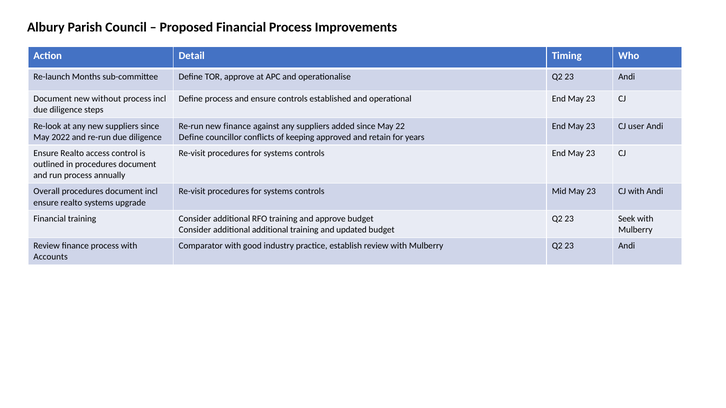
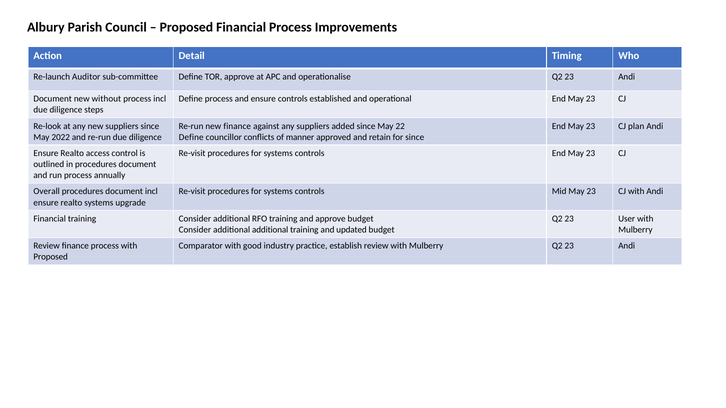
Months: Months -> Auditor
user: user -> plan
keeping: keeping -> manner
for years: years -> since
Seek: Seek -> User
Accounts at (51, 257): Accounts -> Proposed
